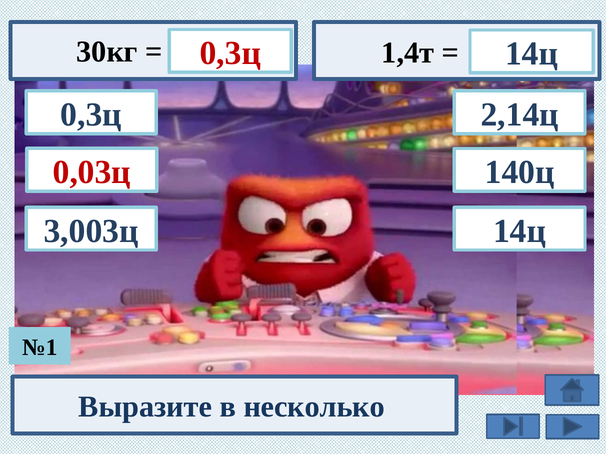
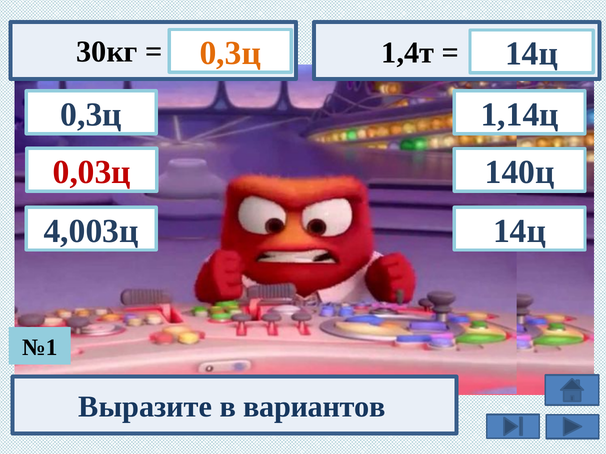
0,3ц at (230, 53) colour: red -> orange
2,14ц: 2,14ц -> 1,14ц
3,003ц: 3,003ц -> 4,003ц
несколько: несколько -> вариантов
